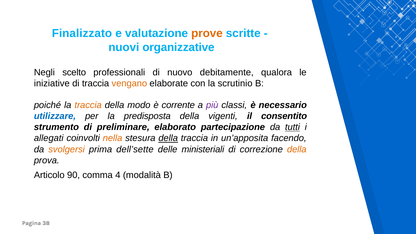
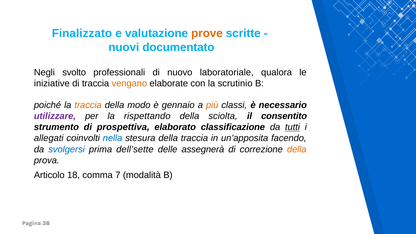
organizzative: organizzative -> documentato
scelto: scelto -> svolto
debitamente: debitamente -> laboratoriale
corrente: corrente -> gennaio
più colour: purple -> orange
utilizzare colour: blue -> purple
predisposta: predisposta -> rispettando
vigenti: vigenti -> sciolta
preliminare: preliminare -> prospettiva
partecipazione: partecipazione -> classificazione
nella colour: orange -> blue
della at (168, 138) underline: present -> none
svolgersi colour: orange -> blue
ministeriali: ministeriali -> assegnerà
90: 90 -> 18
4: 4 -> 7
